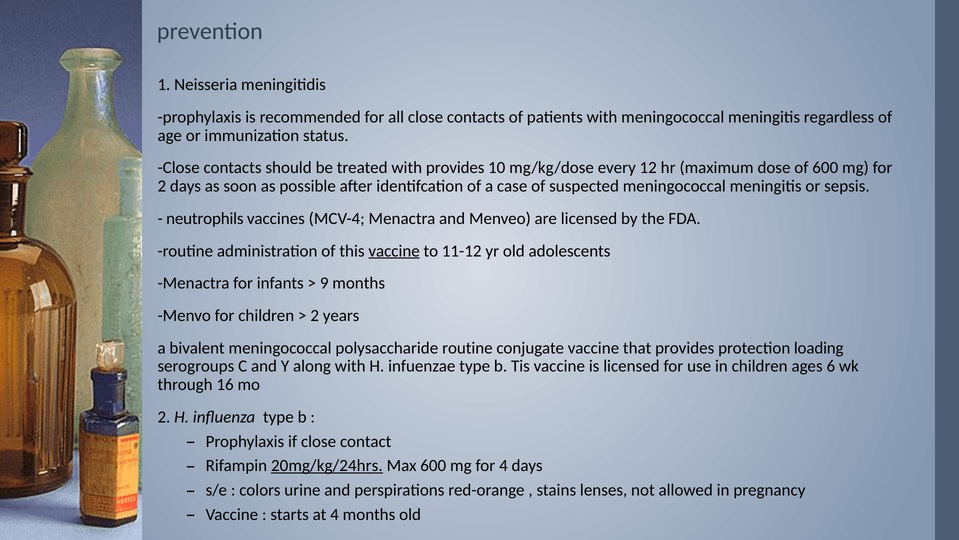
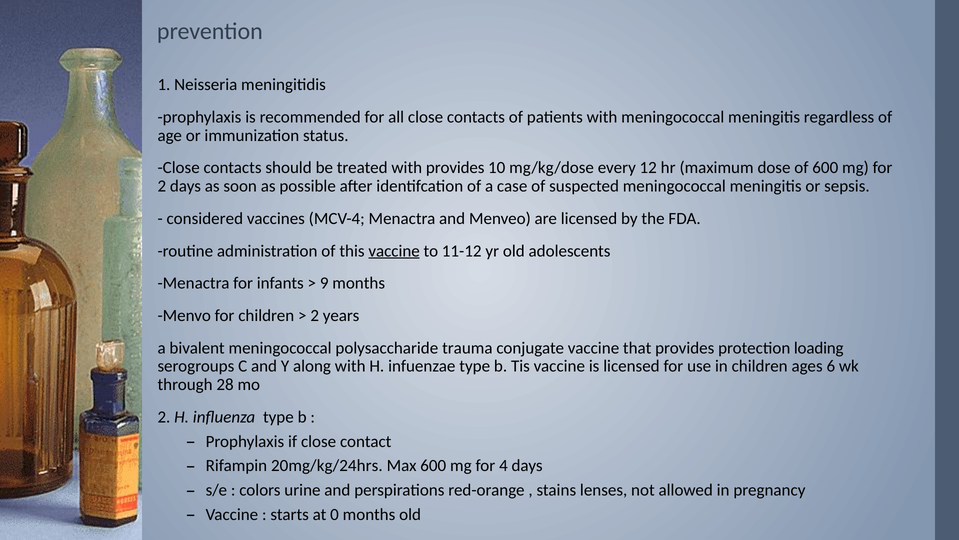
neutrophils: neutrophils -> considered
polysaccharide routine: routine -> trauma
16: 16 -> 28
20mg/kg/24hrs underline: present -> none
at 4: 4 -> 0
